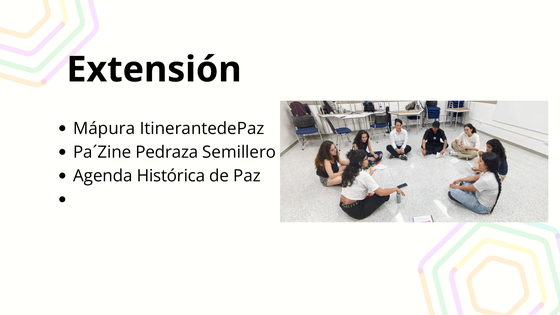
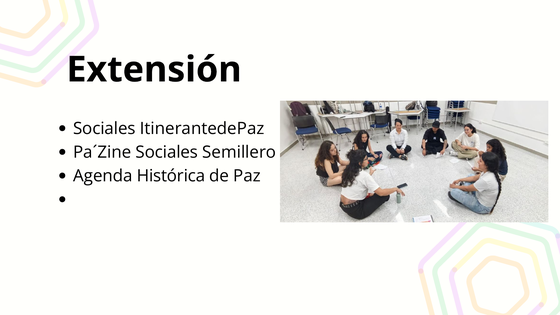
Mápura at (104, 129): Mápura -> Sociales
Pa´Zine Pedraza: Pedraza -> Sociales
